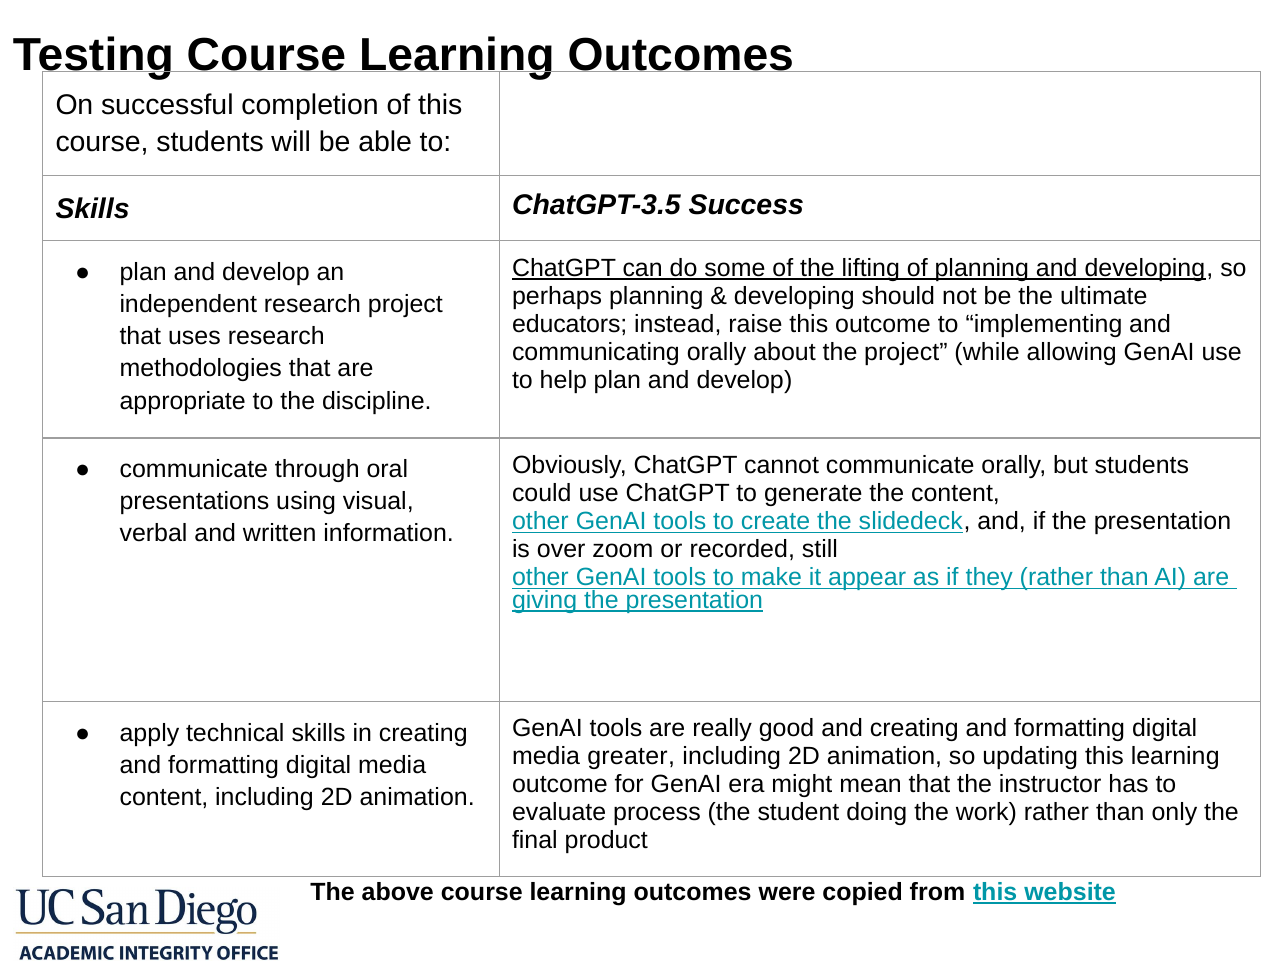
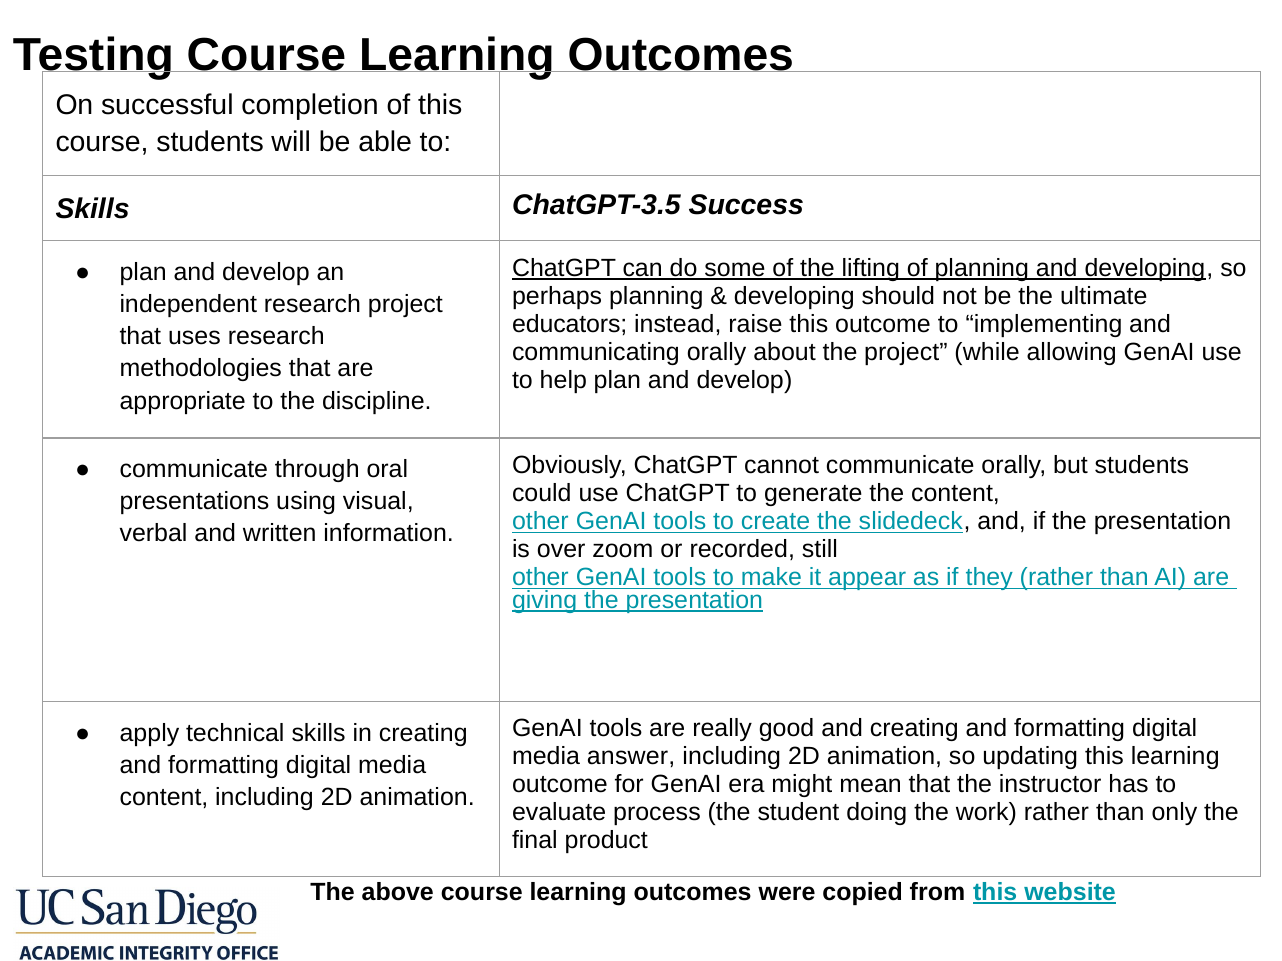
greater: greater -> answer
